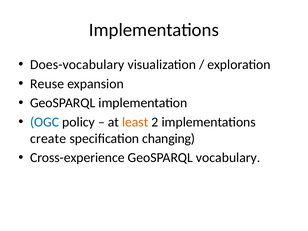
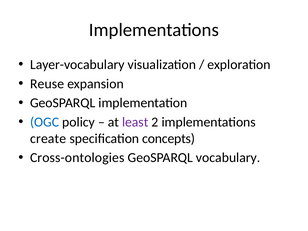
Does-vocabulary: Does-vocabulary -> Layer-vocabulary
least colour: orange -> purple
changing: changing -> concepts
Cross-experience: Cross-experience -> Cross-ontologies
